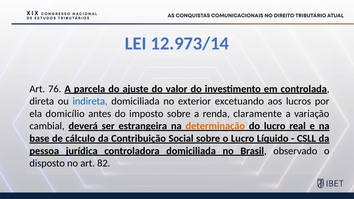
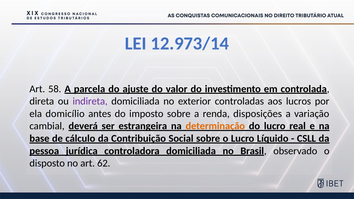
76: 76 -> 58
indireta colour: blue -> purple
excetuando: excetuando -> controladas
claramente: claramente -> disposições
82: 82 -> 62
